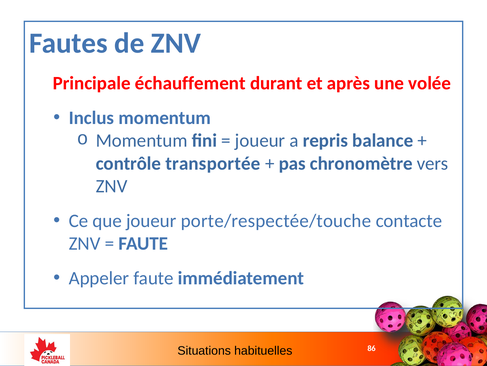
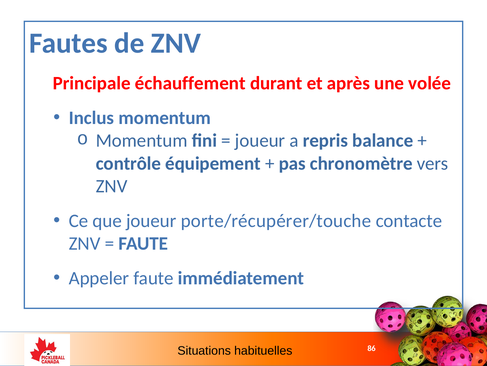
transportée: transportée -> équipement
porte/respectée/touche: porte/respectée/touche -> porte/récupérer/touche
